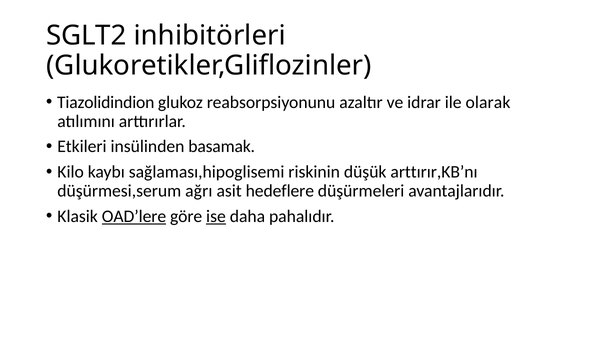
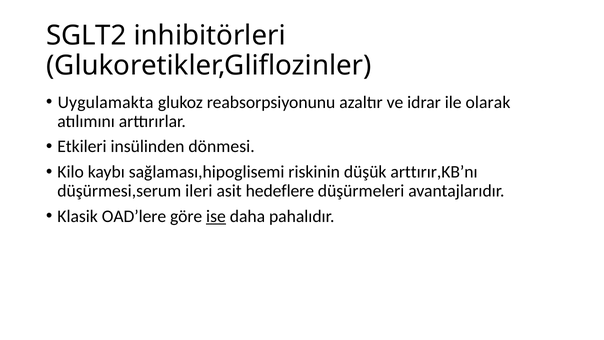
Tiazolidindion: Tiazolidindion -> Uygulamakta
basamak: basamak -> dönmesi
ağrı: ağrı -> ileri
OAD’lere underline: present -> none
